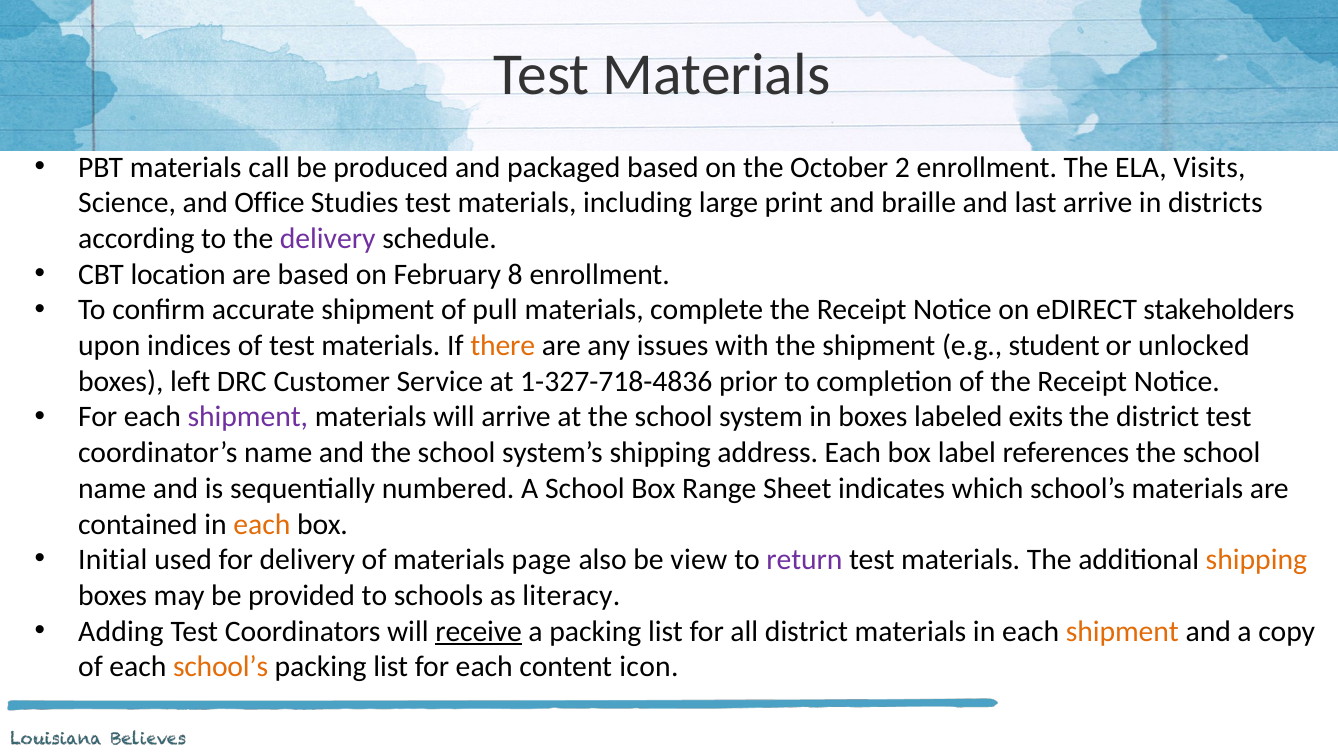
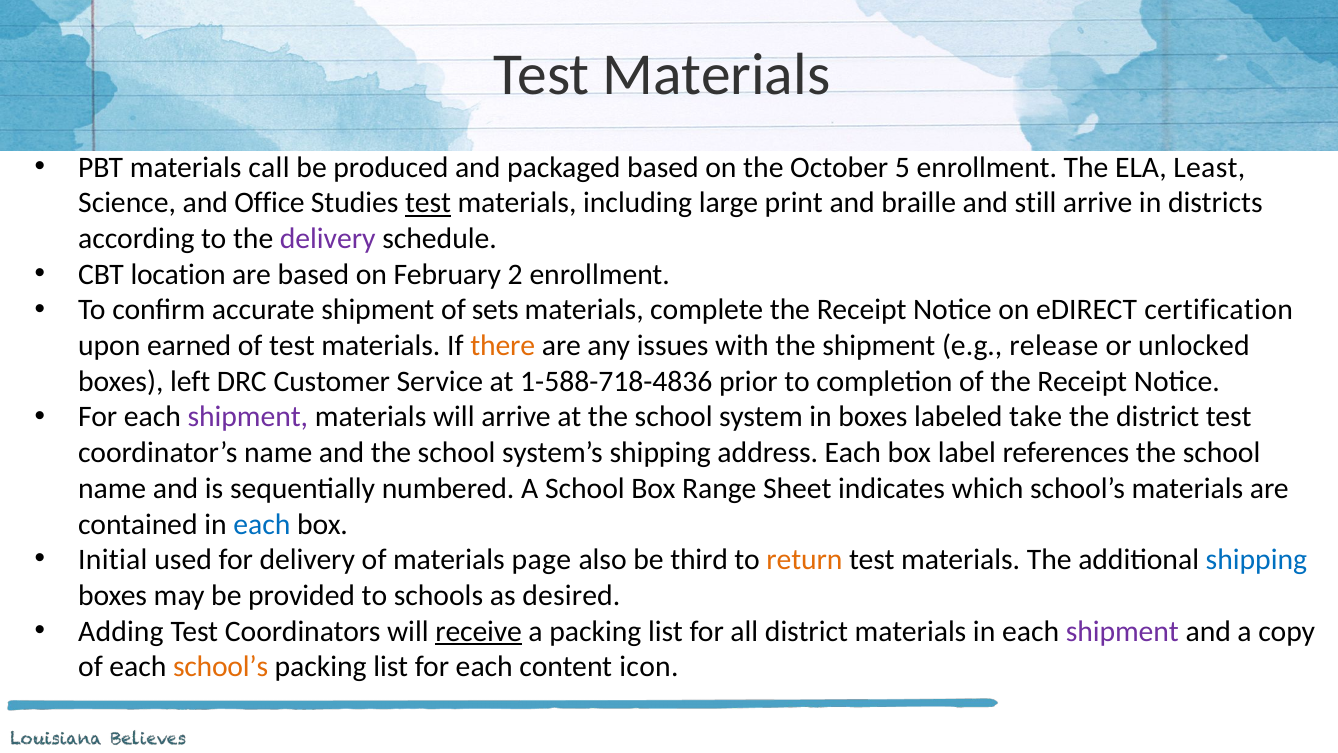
2: 2 -> 5
Visits: Visits -> Least
test at (428, 203) underline: none -> present
last: last -> still
8: 8 -> 2
pull: pull -> sets
stakeholders: stakeholders -> certification
indices: indices -> earned
student: student -> release
1-327-718-4836: 1-327-718-4836 -> 1-588-718-4836
exits: exits -> take
each at (262, 524) colour: orange -> blue
view: view -> third
return colour: purple -> orange
shipping at (1256, 560) colour: orange -> blue
literacy: literacy -> desired
shipment at (1122, 631) colour: orange -> purple
